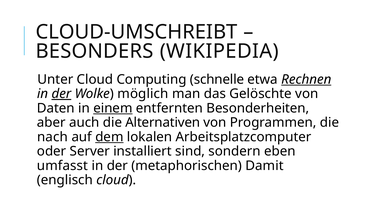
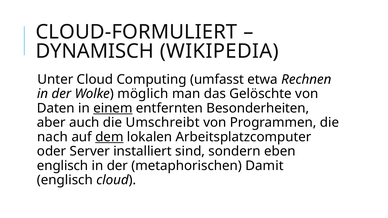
CLOUD-UMSCHREIBT: CLOUD-UMSCHREIBT -> CLOUD-FORMULIERT
BESONDERS: BESONDERS -> DYNAMISCH
schnelle: schnelle -> umfasst
Rechnen underline: present -> none
der at (61, 94) underline: present -> none
Alternativen: Alternativen -> Umschreibt
umfasst at (62, 166): umfasst -> englisch
